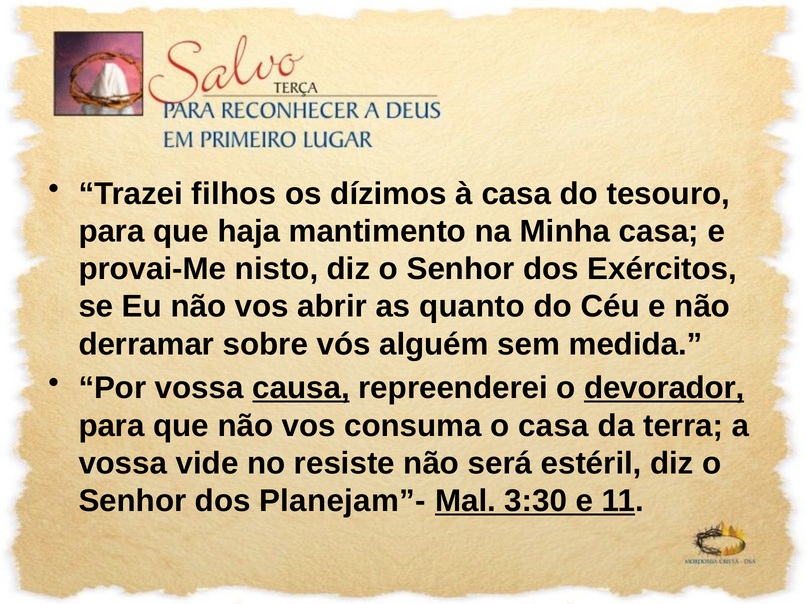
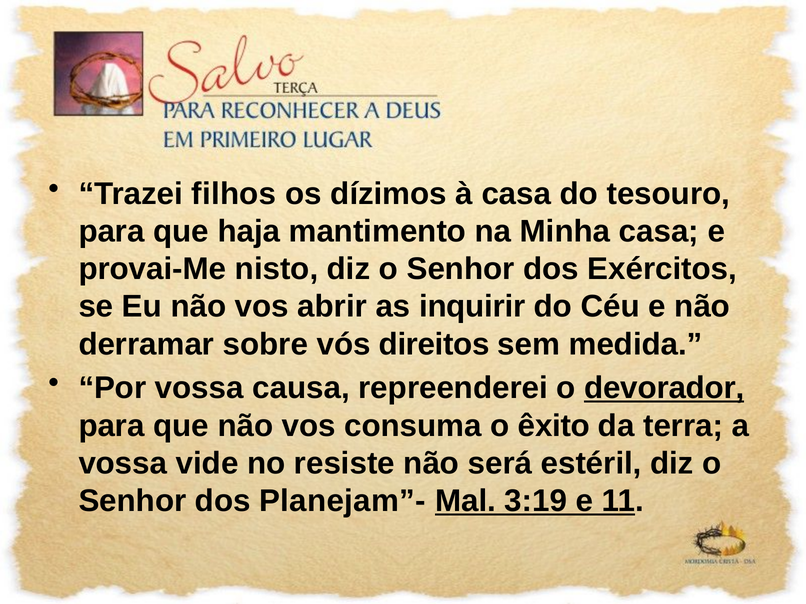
quanto: quanto -> inquirir
alguém: alguém -> direitos
causa underline: present -> none
o casa: casa -> êxito
3:30: 3:30 -> 3:19
